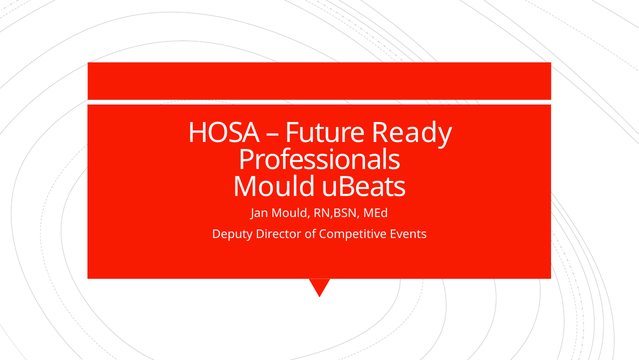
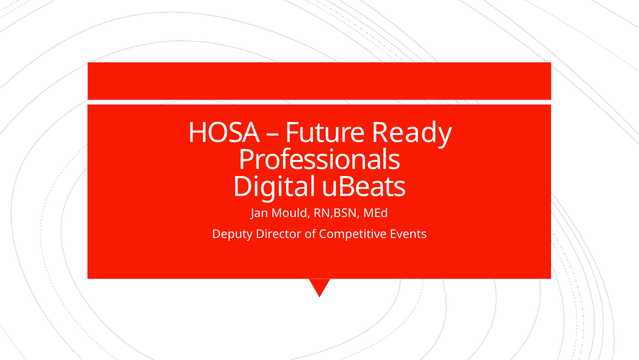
Mould at (274, 187): Mould -> Digital
